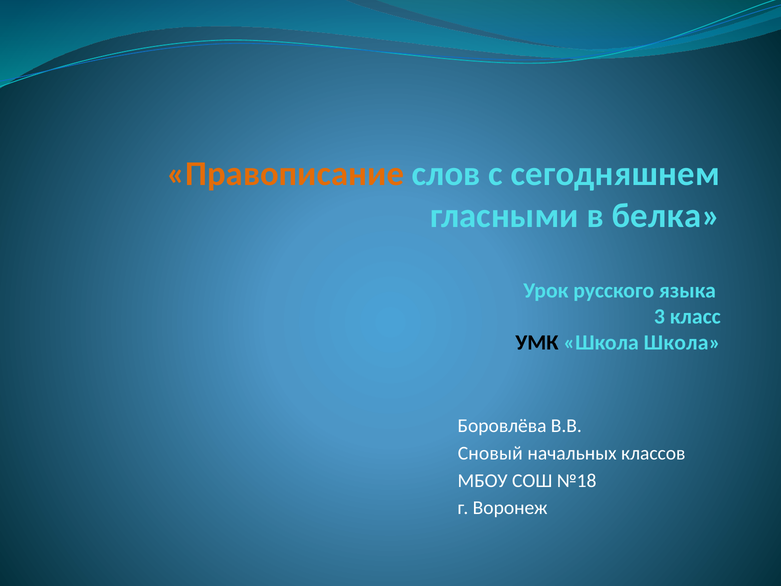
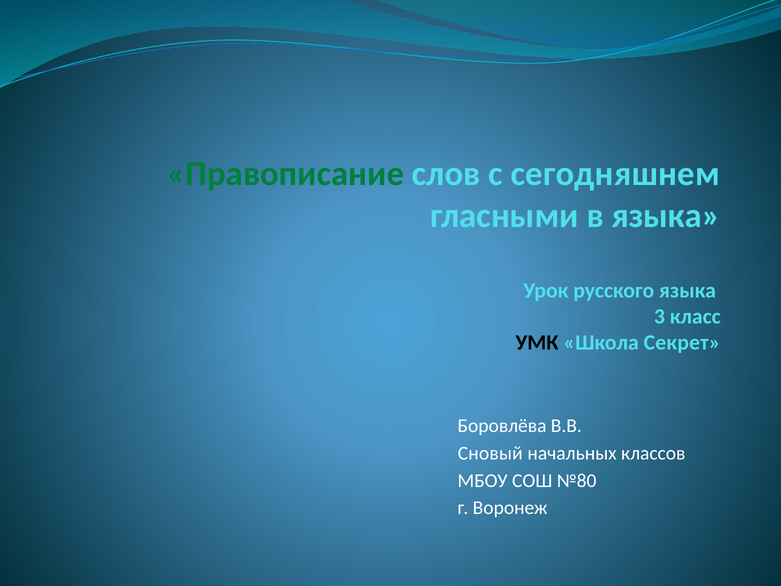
Правописание colour: orange -> green
в белка: белка -> языка
Школа Школа: Школа -> Секрет
№18: №18 -> №80
